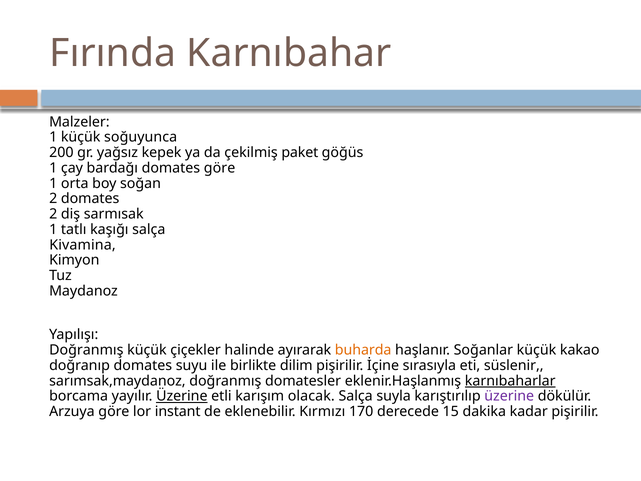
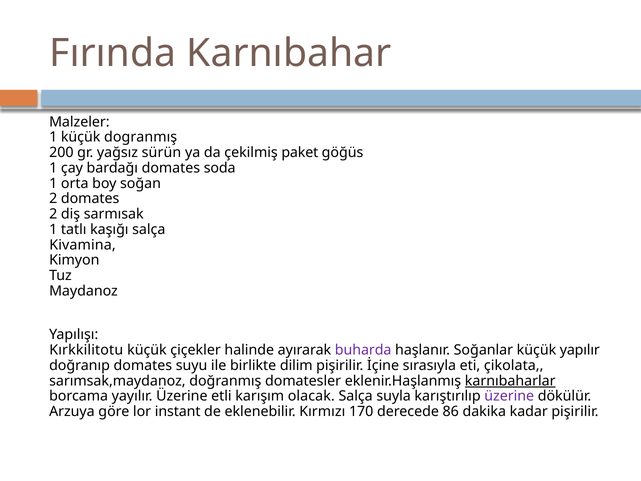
soğuyunca: soğuyunca -> dogranmış
kepek: kepek -> sürün
domates göre: göre -> soda
Doğranmış at (86, 350): Doğranmış -> Kırkkilitotu
buharda colour: orange -> purple
kakao: kakao -> yapılır
süslenir: süslenir -> çikolata
Üzerine at (182, 396) underline: present -> none
15: 15 -> 86
